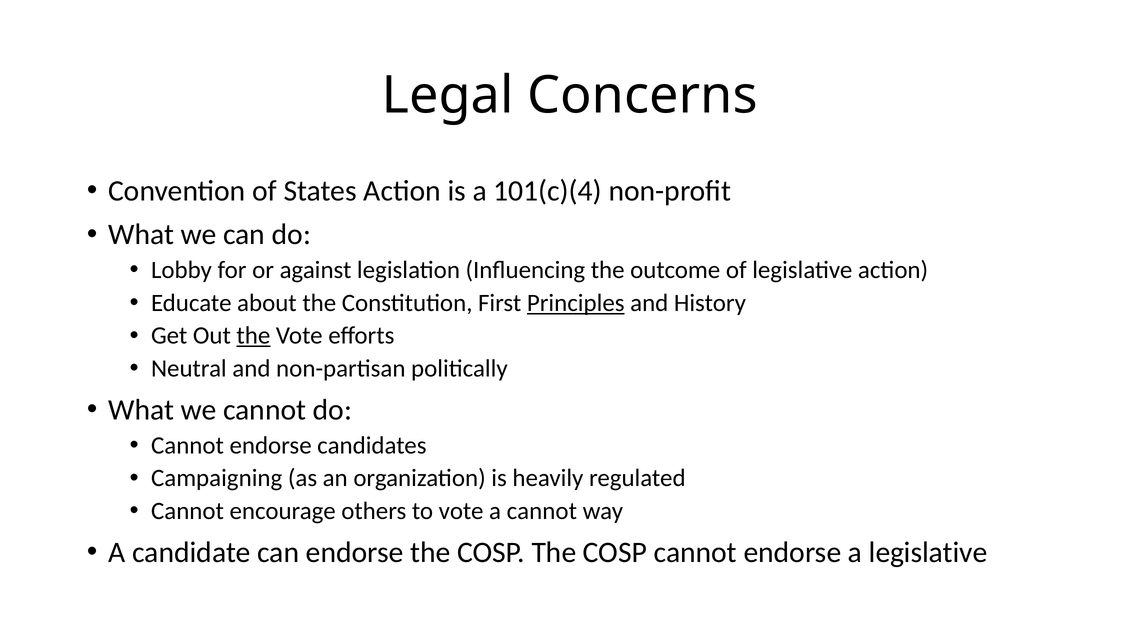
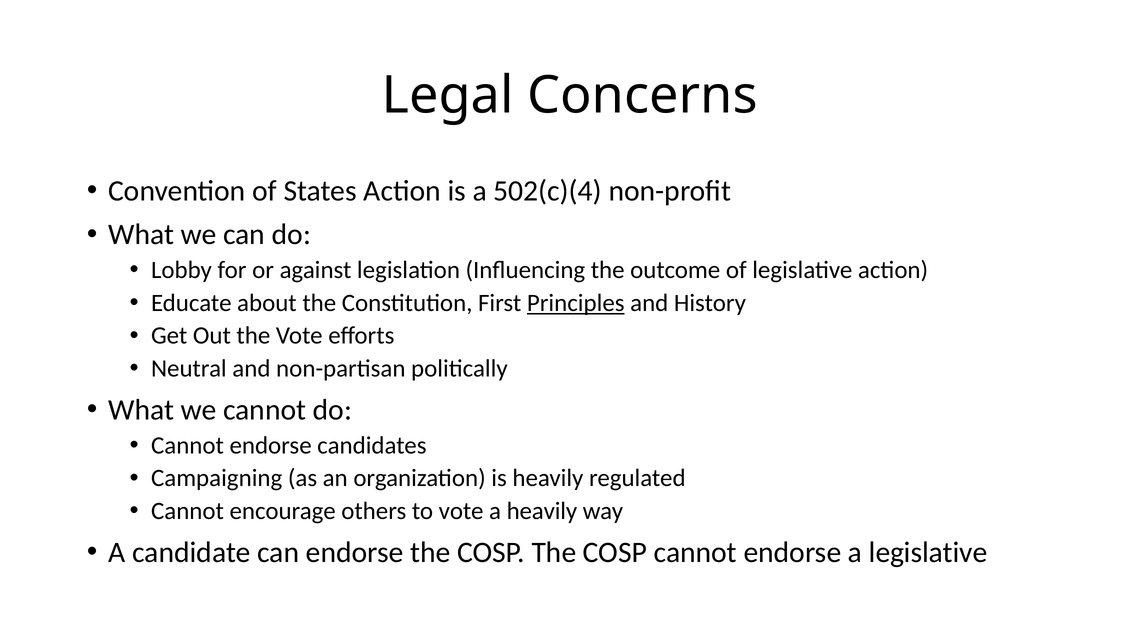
101(c)(4: 101(c)(4 -> 502(c)(4
the at (253, 336) underline: present -> none
a cannot: cannot -> heavily
